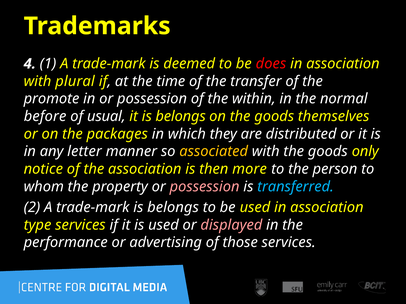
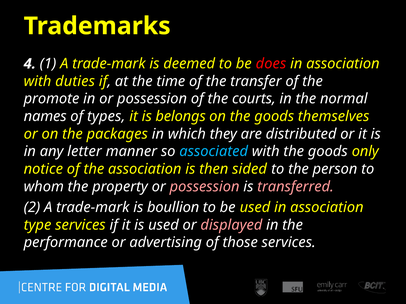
plural: plural -> duties
within: within -> courts
before: before -> names
usual: usual -> types
associated colour: yellow -> light blue
more: more -> sided
transferred colour: light blue -> pink
trade-mark is belongs: belongs -> boullion
